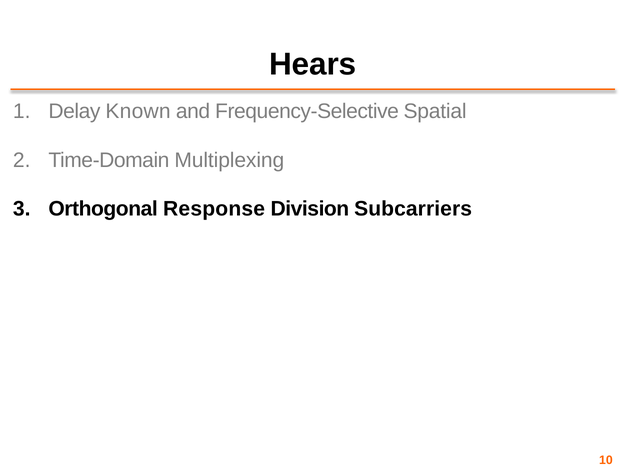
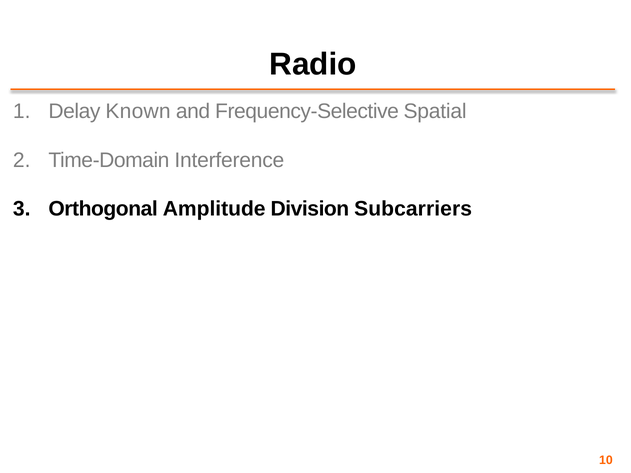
Hears: Hears -> Radio
Multiplexing: Multiplexing -> Interference
Response: Response -> Amplitude
